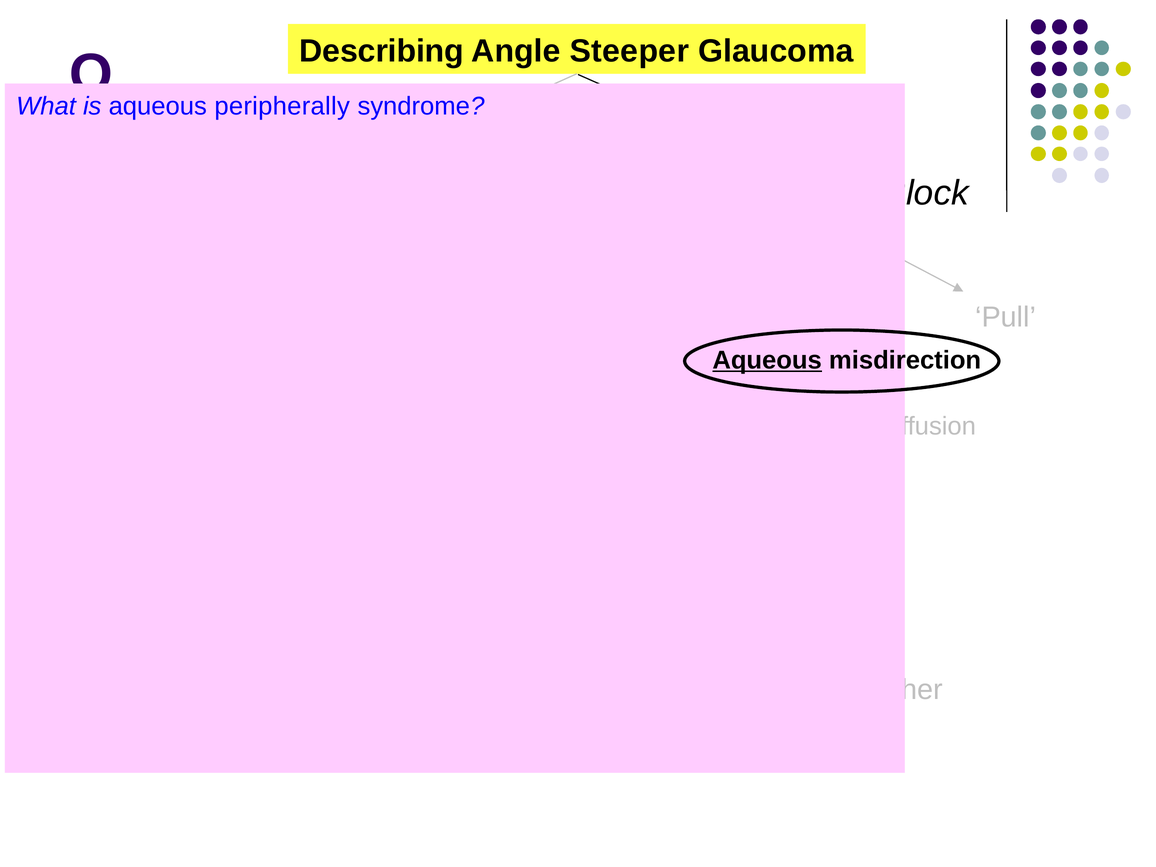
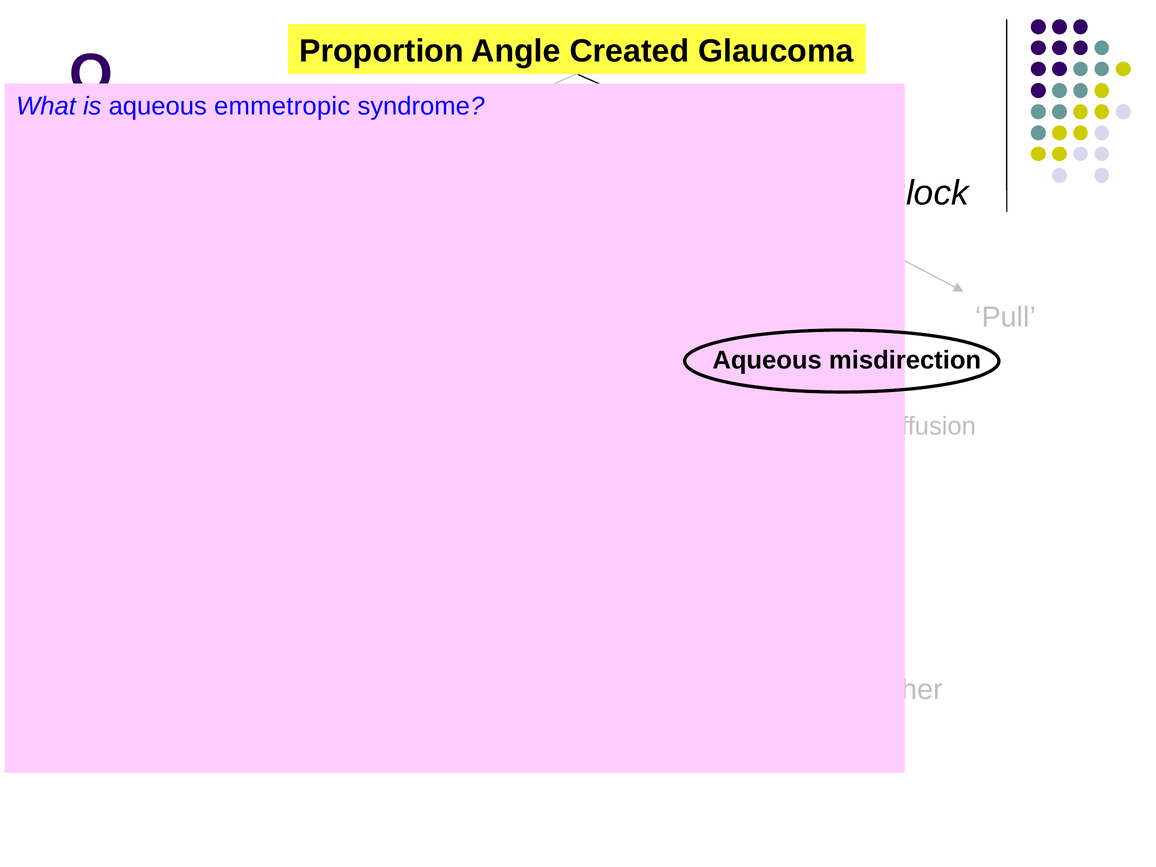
Describing: Describing -> Proportion
Steeper: Steeper -> Created
peripherally: peripherally -> emmetropic
Aqueous at (767, 360) underline: present -> none
